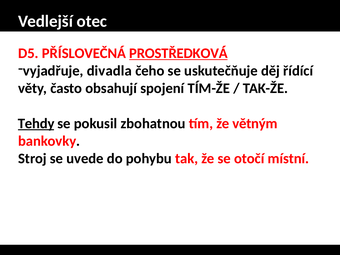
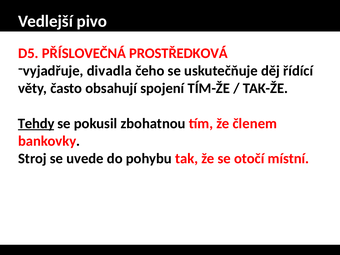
otec: otec -> pivo
PROSTŘEDKOVÁ underline: present -> none
větným: větným -> členem
